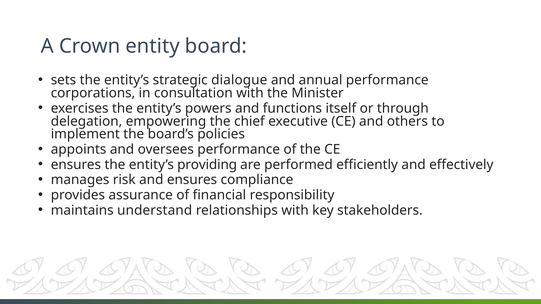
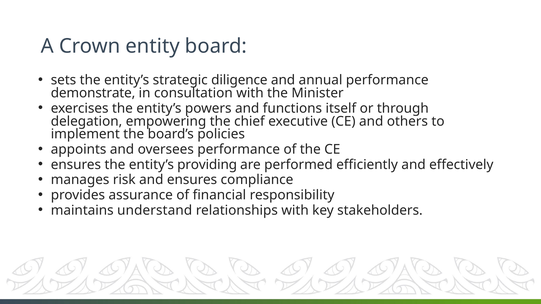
dialogue: dialogue -> diligence
corporations: corporations -> demonstrate
